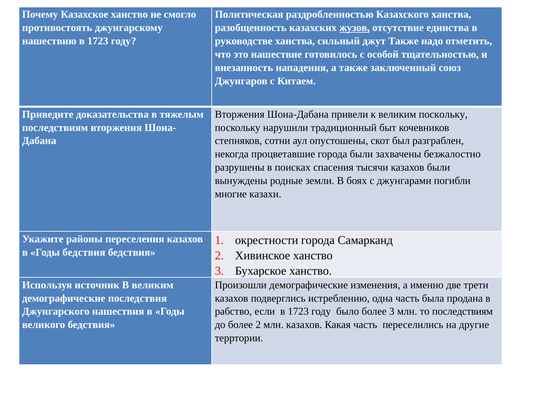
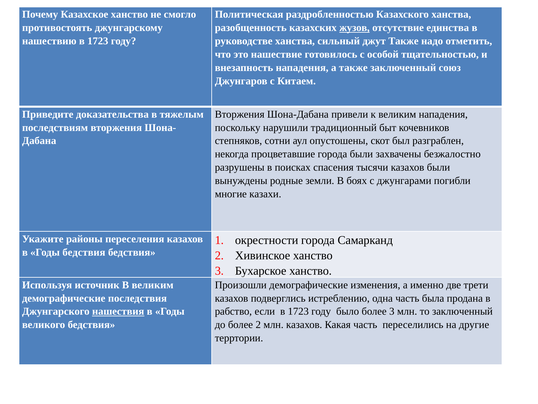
великим поскольку: поскольку -> нападения
нашествия underline: none -> present
то последствиям: последствиям -> заключенный
